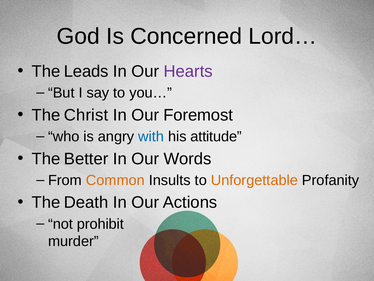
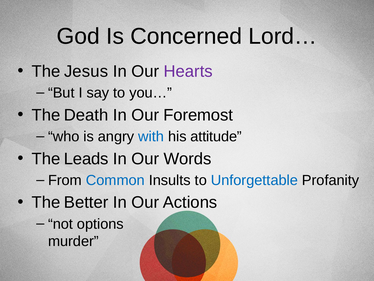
Leads: Leads -> Jesus
Christ: Christ -> Death
Better: Better -> Leads
Common colour: orange -> blue
Unforgettable colour: orange -> blue
Death: Death -> Better
prohibit: prohibit -> options
